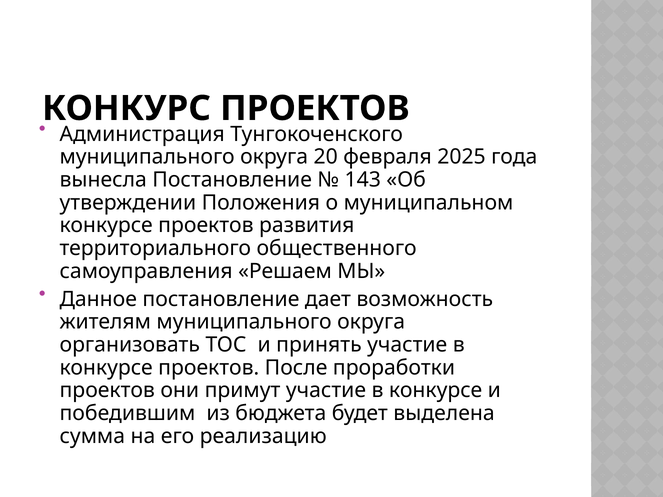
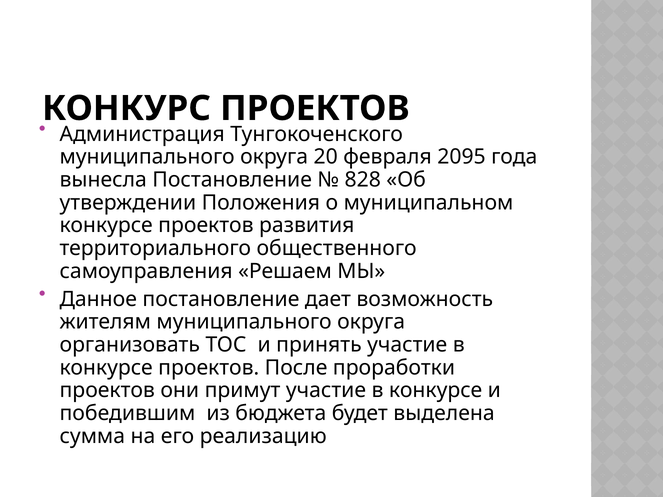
2025: 2025 -> 2095
143: 143 -> 828
